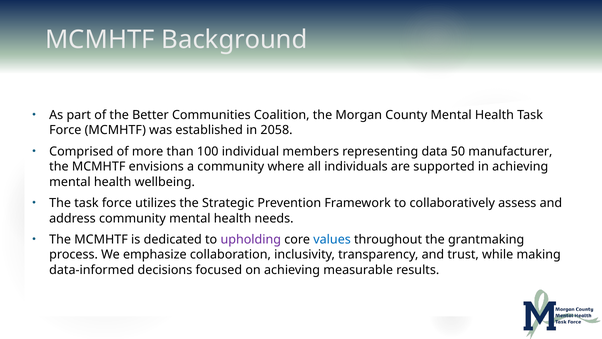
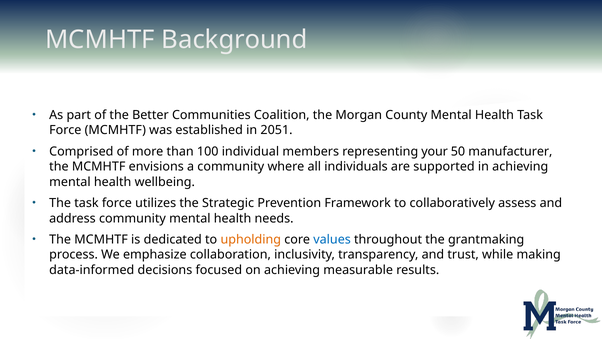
2058: 2058 -> 2051
data: data -> your
upholding colour: purple -> orange
